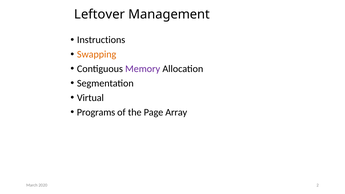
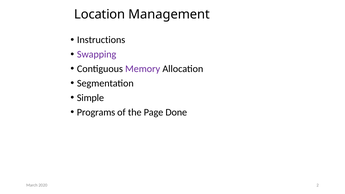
Leftover: Leftover -> Location
Swapping colour: orange -> purple
Virtual: Virtual -> Simple
Array: Array -> Done
